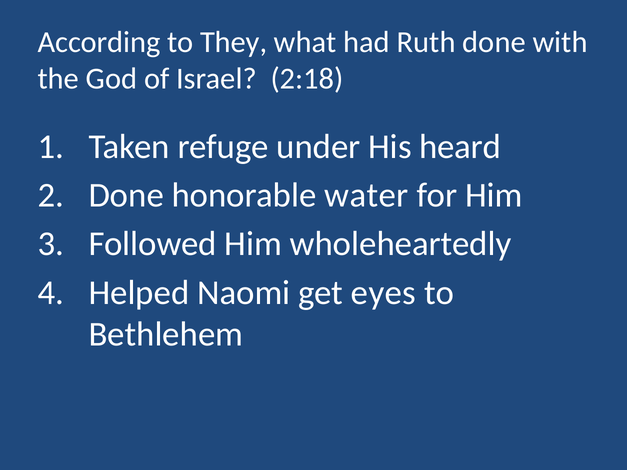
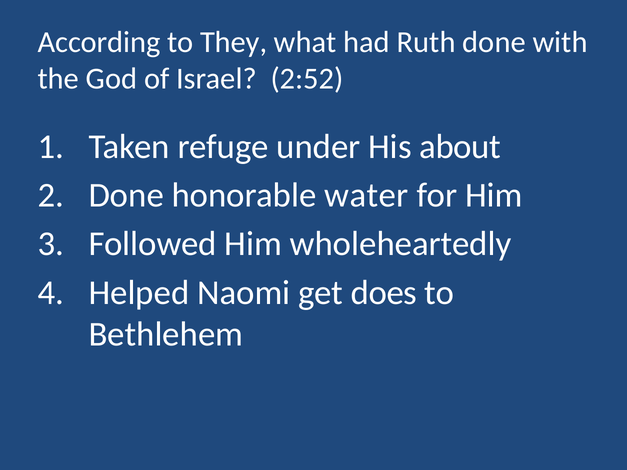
2:18: 2:18 -> 2:52
heard: heard -> about
eyes: eyes -> does
